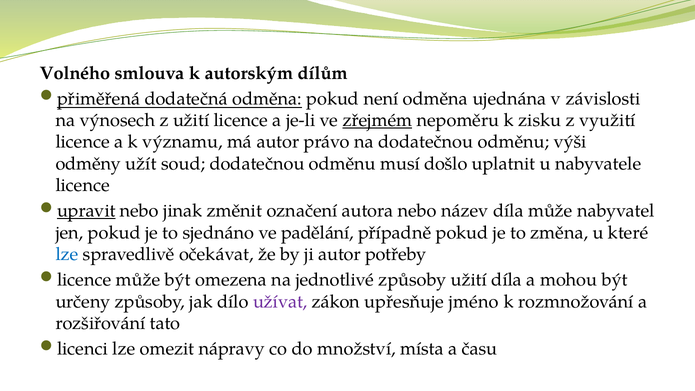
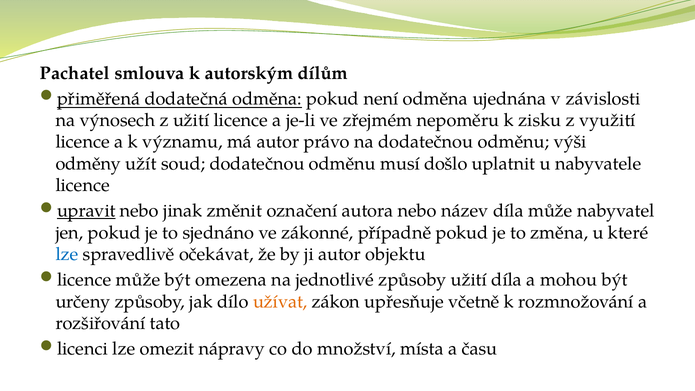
Volného: Volného -> Pachatel
zřejmém underline: present -> none
padělání: padělání -> zákonné
potřeby: potřeby -> objektu
užívat colour: purple -> orange
jméno: jméno -> včetně
